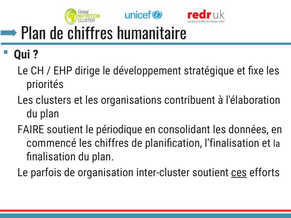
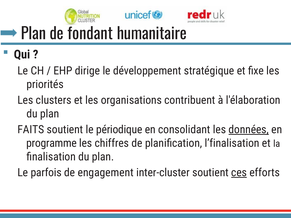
de chiffres: chiffres -> fondant
FAIRE: FAIRE -> FAITS
données underline: none -> present
commencé: commencé -> programme
organisation: organisation -> engagement
